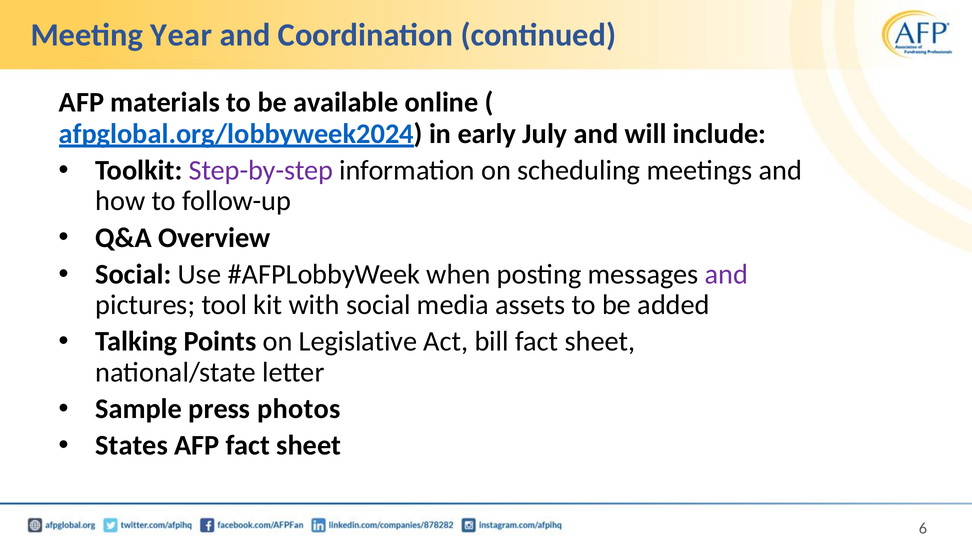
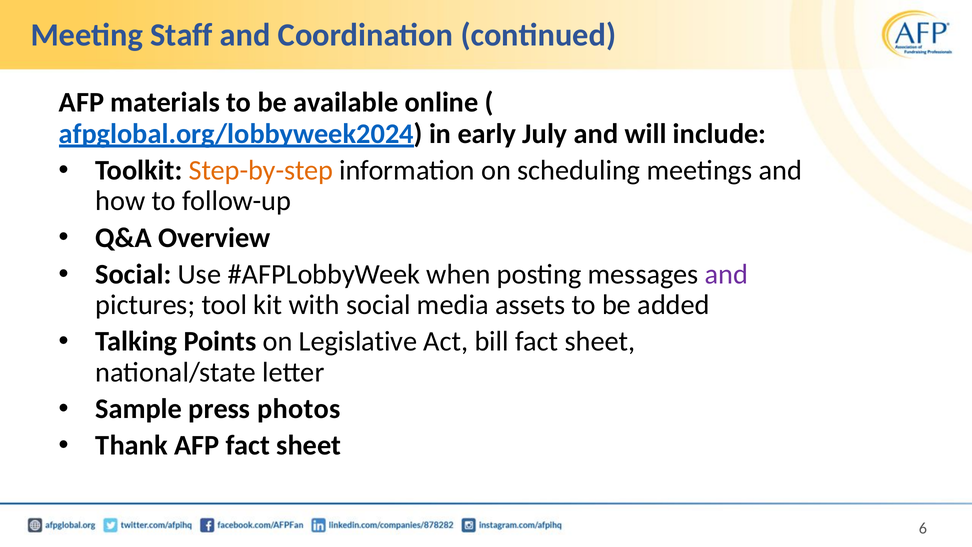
Year: Year -> Staff
Step-by-step colour: purple -> orange
States: States -> Thank
